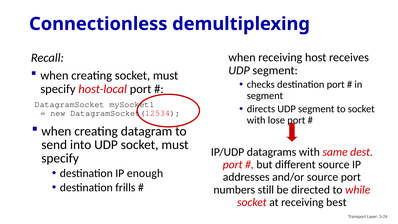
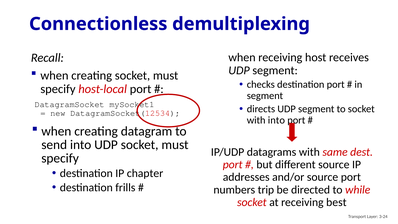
with lose: lose -> into
enough: enough -> chapter
still: still -> trip
